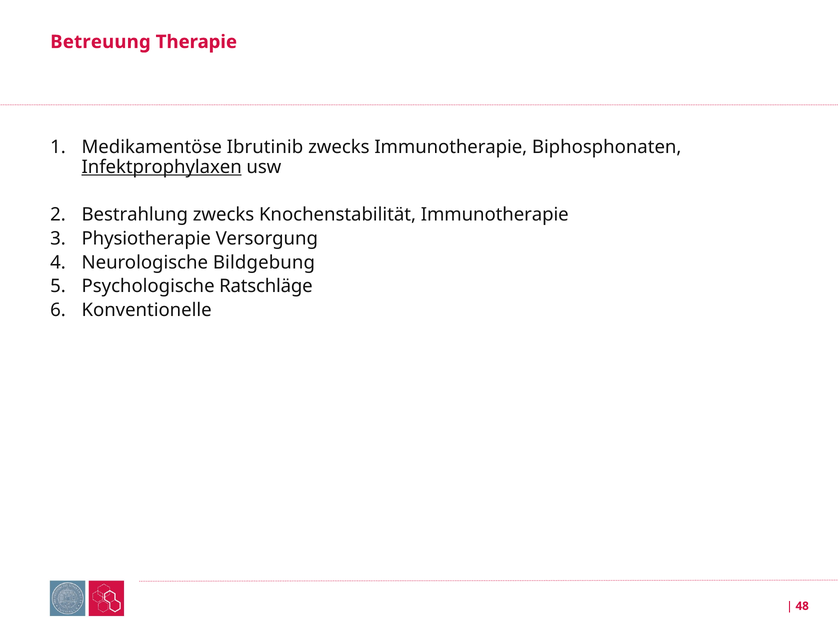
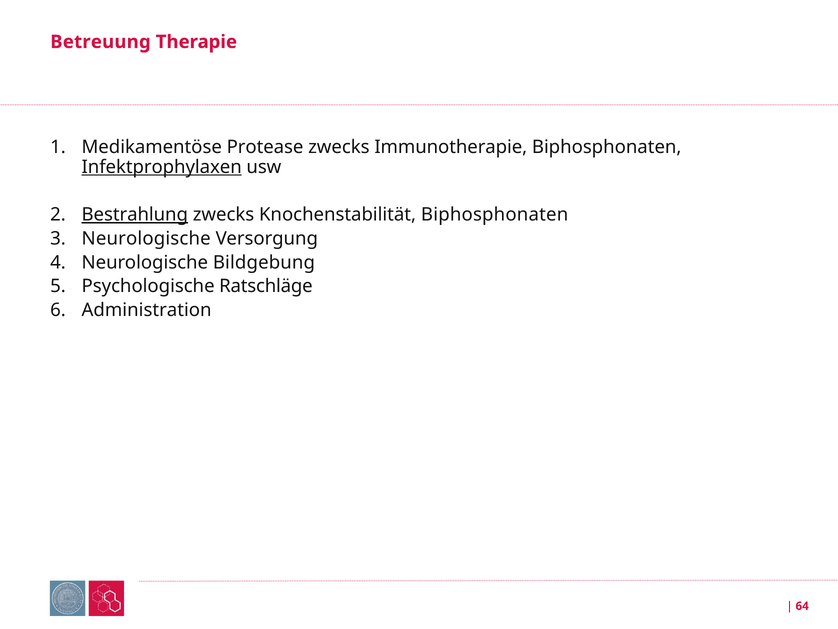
Ibrutinib: Ibrutinib -> Protease
Bestrahlung underline: none -> present
Knochenstabilität Immunotherapie: Immunotherapie -> Biphosphonaten
Physiotherapie at (146, 238): Physiotherapie -> Neurologische
Konventionelle: Konventionelle -> Administration
48: 48 -> 64
